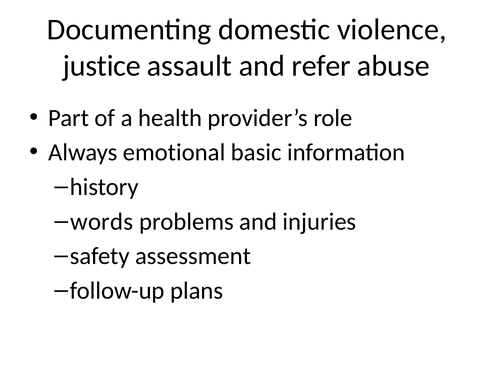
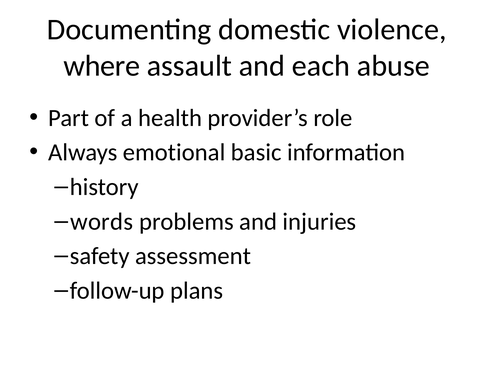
justice: justice -> where
refer: refer -> each
